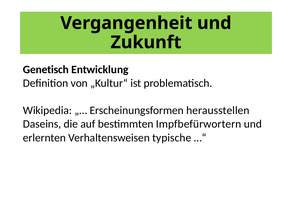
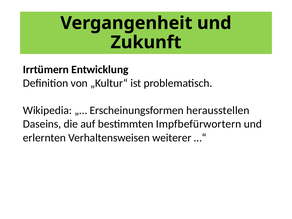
Genetisch: Genetisch -> Irrtümern
typische: typische -> weiterer
